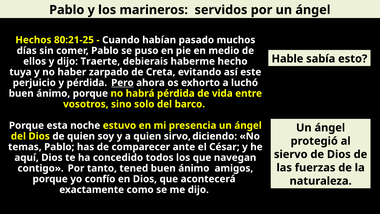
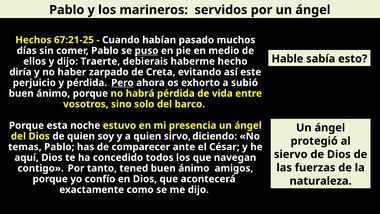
80:21-25: 80:21-25 -> 67:21-25
puso underline: none -> present
tuya: tuya -> diría
luchó: luchó -> subió
